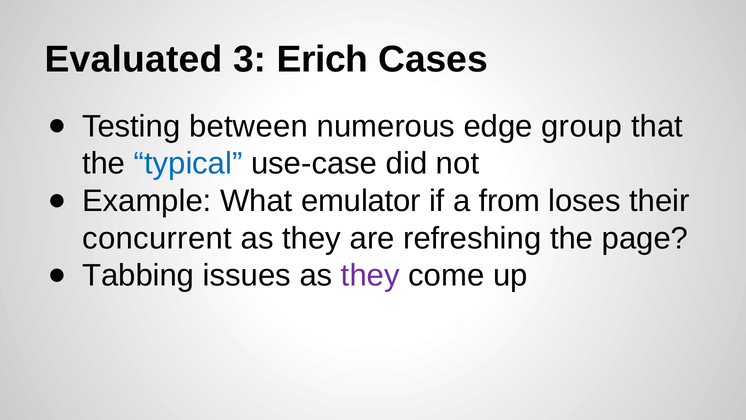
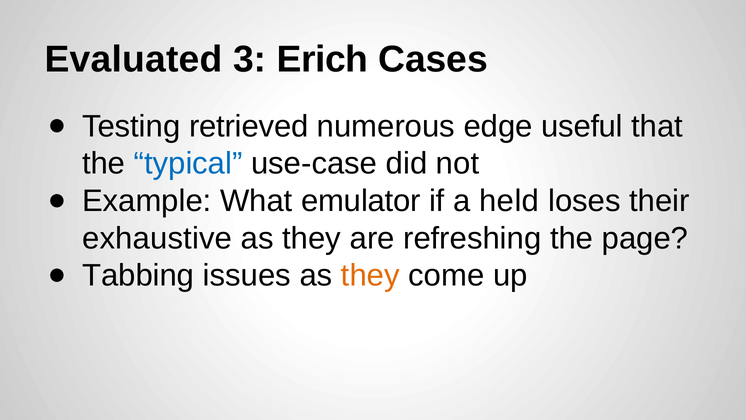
between: between -> retrieved
group: group -> useful
from: from -> held
concurrent: concurrent -> exhaustive
they at (370, 275) colour: purple -> orange
